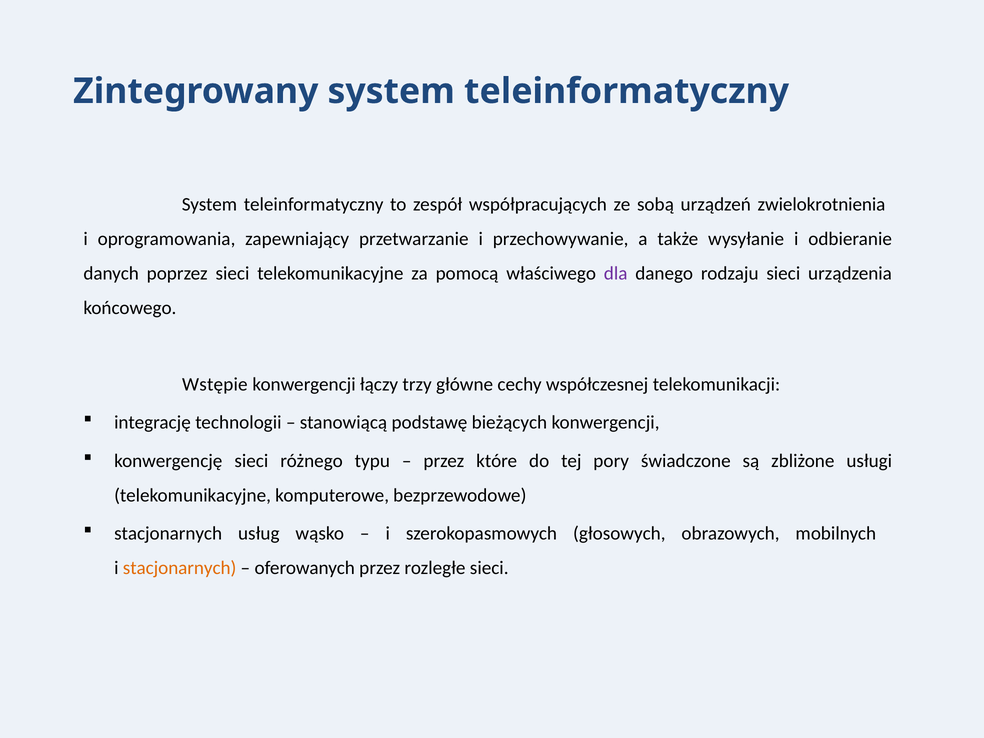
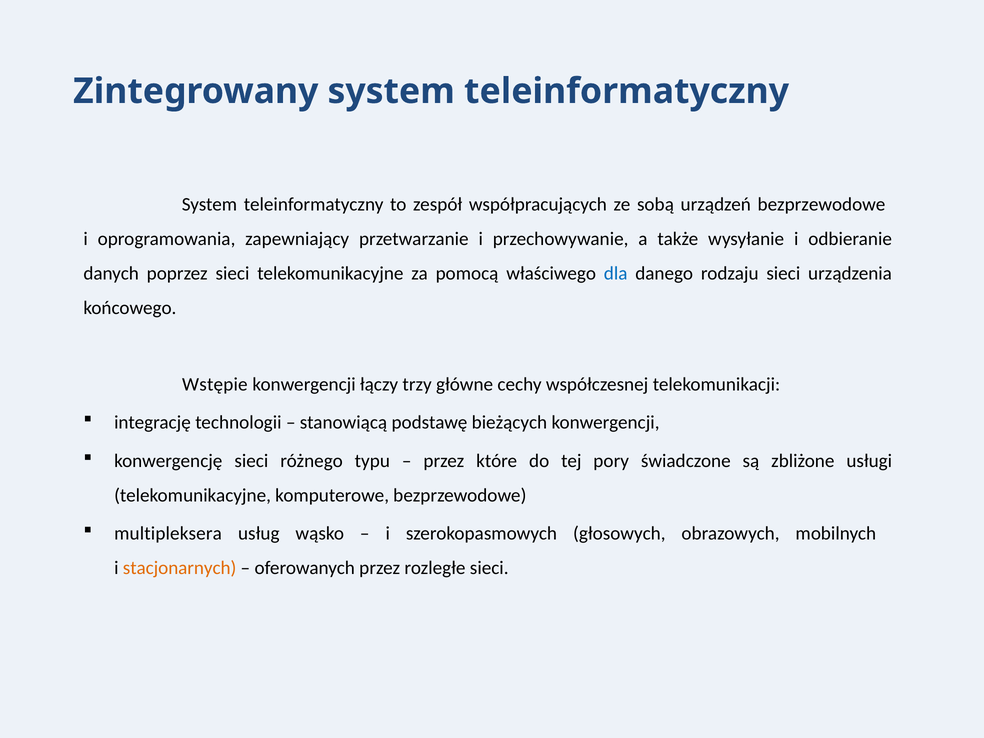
urządzeń zwielokrotnienia: zwielokrotnienia -> bezprzewodowe
dla colour: purple -> blue
stacjonarnych at (168, 534): stacjonarnych -> multipleksera
